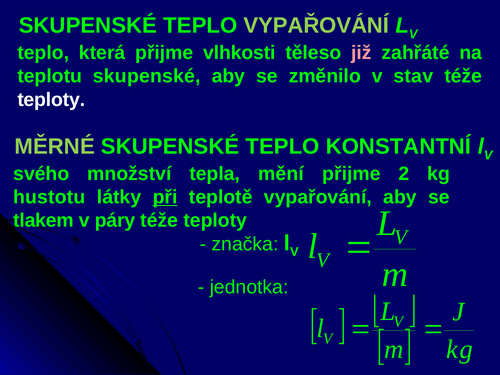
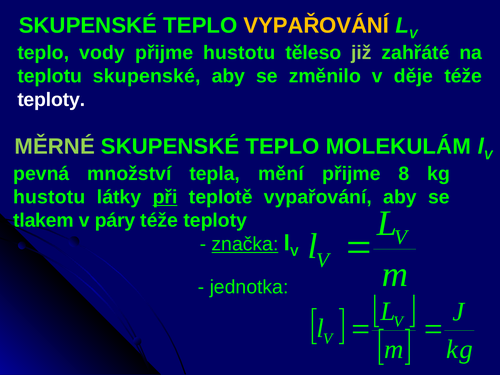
VYPAŘOVÁNÍ at (316, 26) colour: light green -> yellow
která: která -> vody
přijme vlhkosti: vlhkosti -> hustotu
již colour: pink -> light green
stav: stav -> děje
KONSTANTNÍ: KONSTANTNÍ -> MOLEKULÁM
svého: svého -> pevná
2: 2 -> 8
značka underline: none -> present
